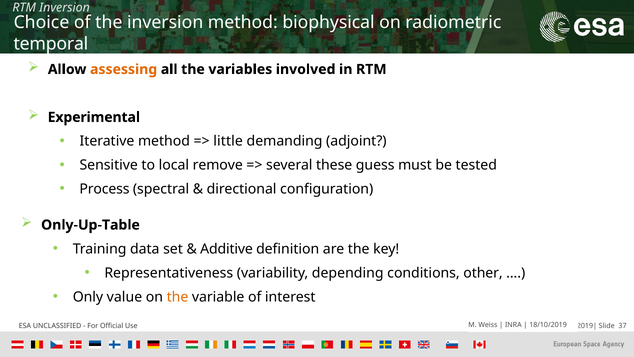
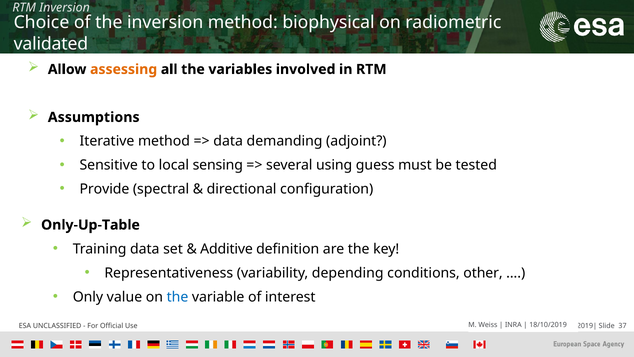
temporal: temporal -> validated
Experimental: Experimental -> Assumptions
little at (228, 141): little -> data
remove: remove -> sensing
these: these -> using
Process: Process -> Provide
the at (177, 297) colour: orange -> blue
